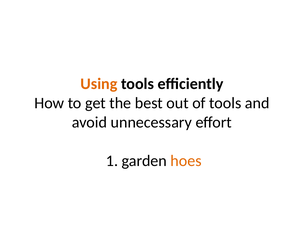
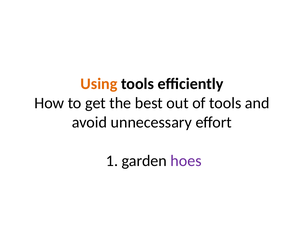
hoes colour: orange -> purple
